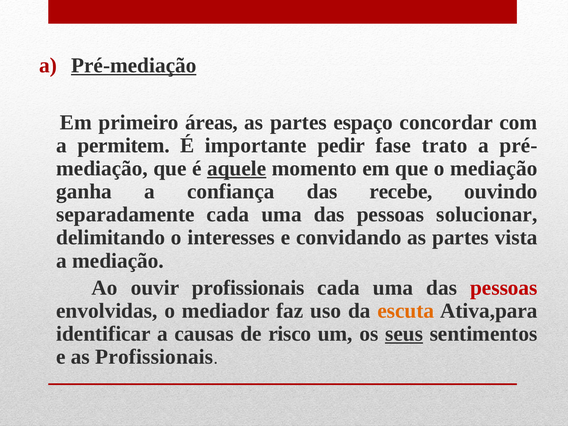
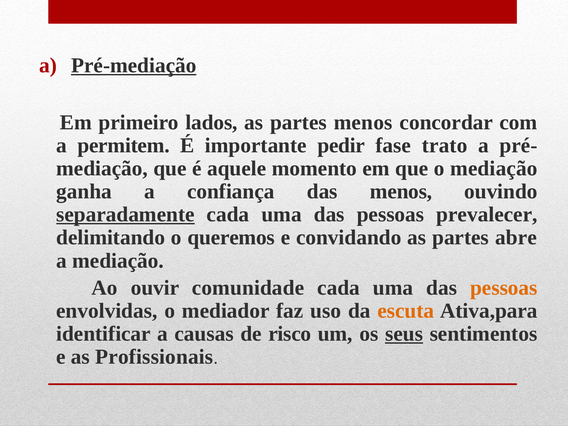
áreas: áreas -> lados
partes espaço: espaço -> menos
aquele underline: present -> none
das recebe: recebe -> menos
separadamente underline: none -> present
solucionar: solucionar -> prevalecer
interesses: interesses -> queremos
vista: vista -> abre
ouvir profissionais: profissionais -> comunidade
pessoas at (504, 288) colour: red -> orange
